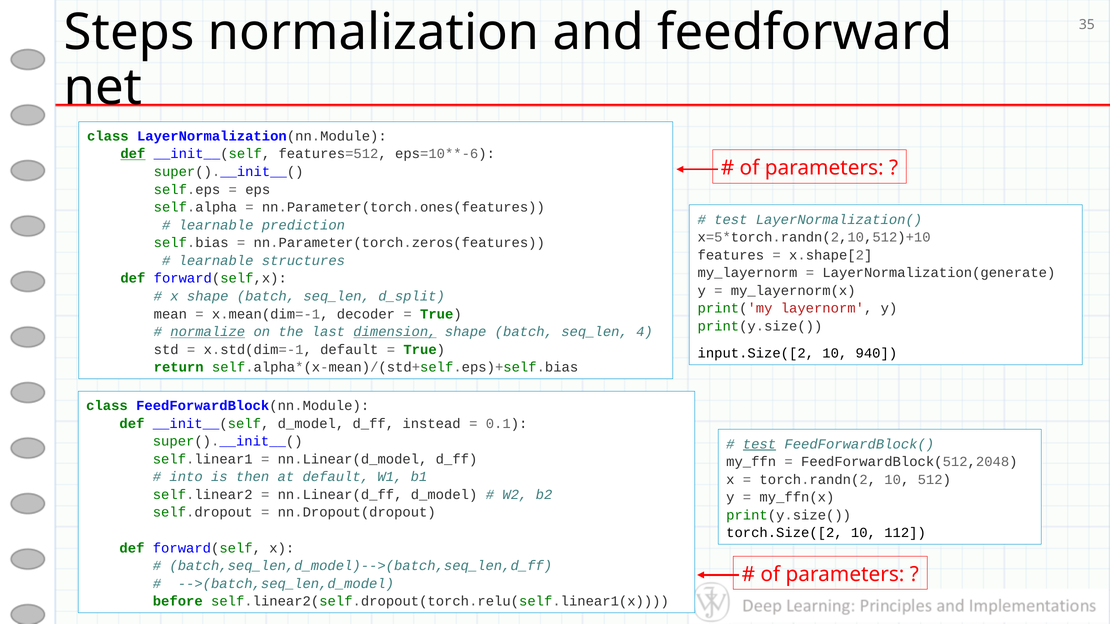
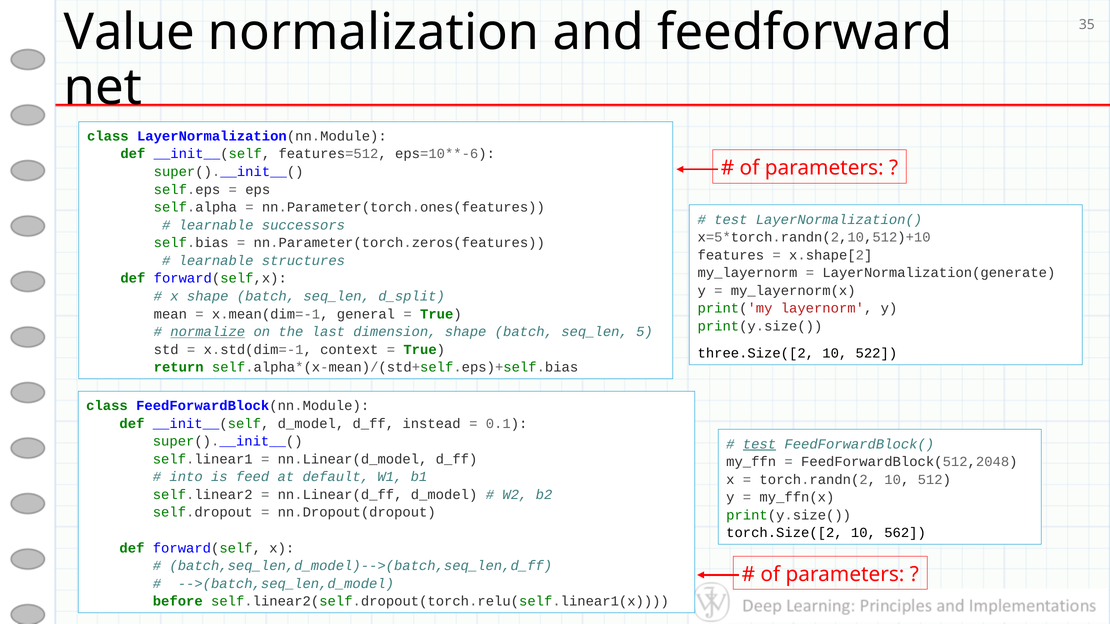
Steps: Steps -> Value
def at (133, 154) underline: present -> none
prediction: prediction -> successors
decoder: decoder -> general
dimension underline: present -> none
4: 4 -> 5
x.std(dim=-1 default: default -> context
input.Size([2: input.Size([2 -> three.Size([2
940: 940 -> 522
then: then -> feed
112: 112 -> 562
